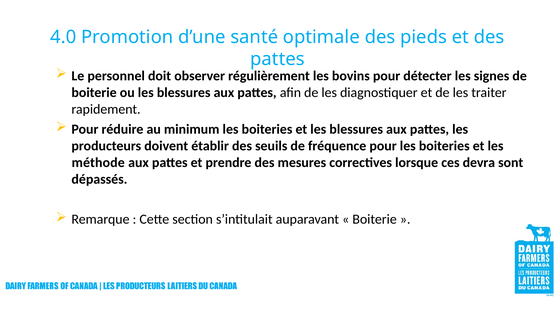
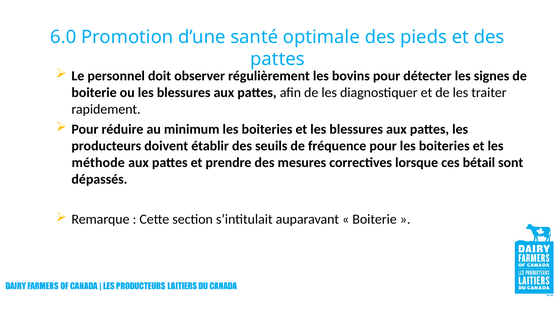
4.0: 4.0 -> 6.0
devra: devra -> bétail
